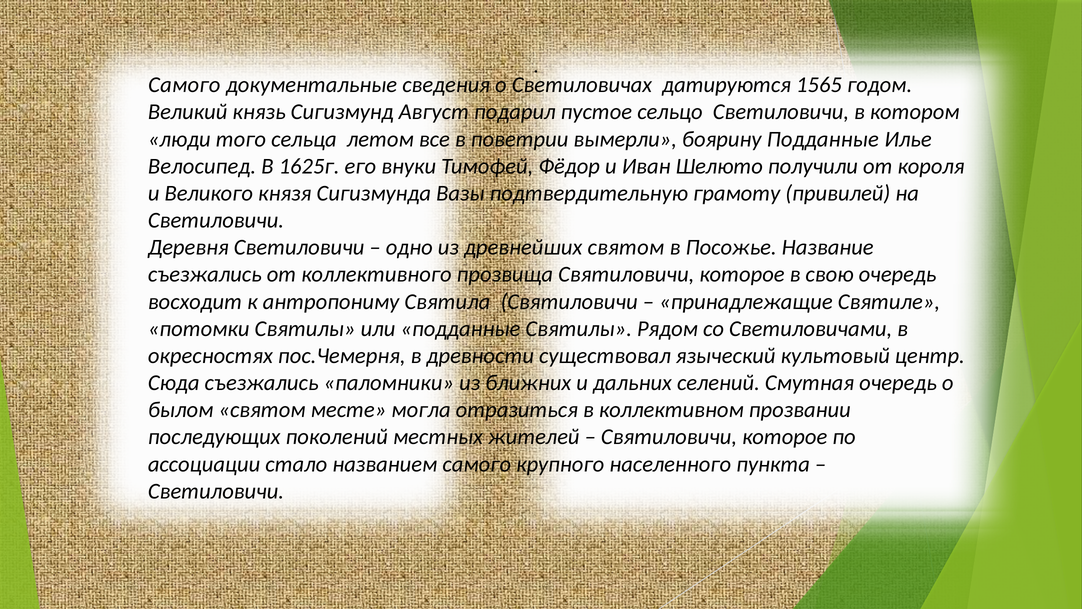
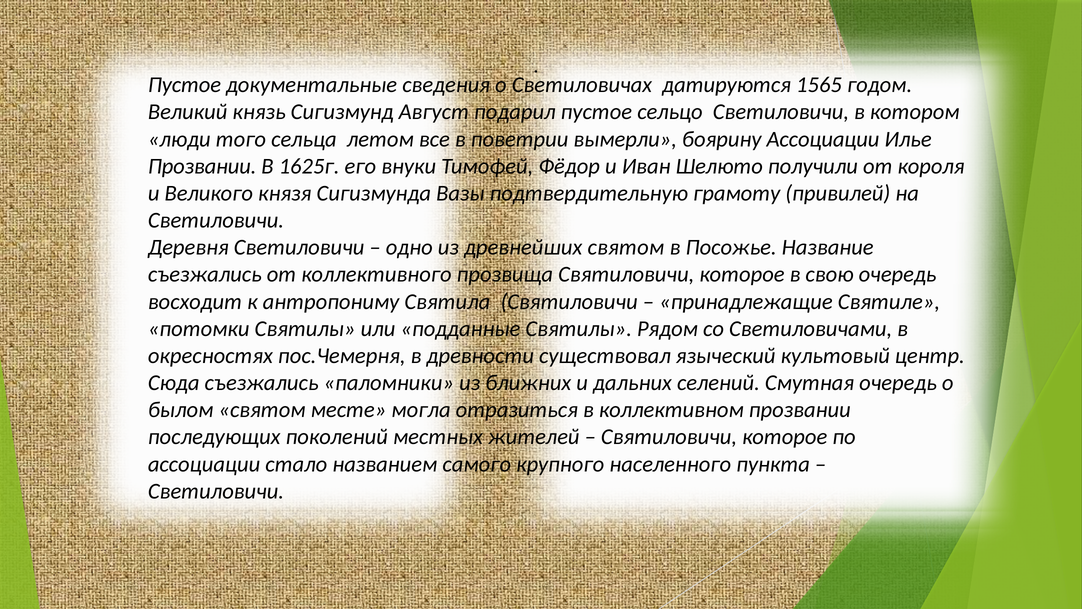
Самого at (184, 85): Самого -> Пустое
боярину Подданные: Подданные -> Ассоциации
Велосипед at (202, 166): Велосипед -> Прозвании
